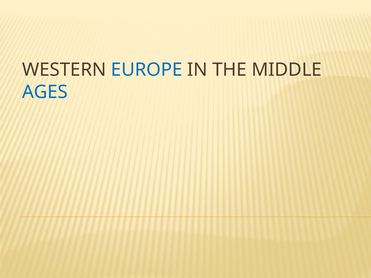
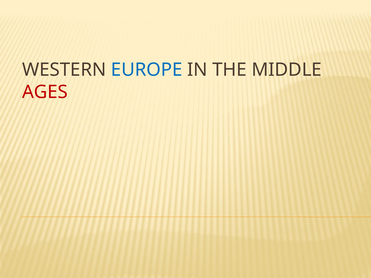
AGES colour: blue -> red
